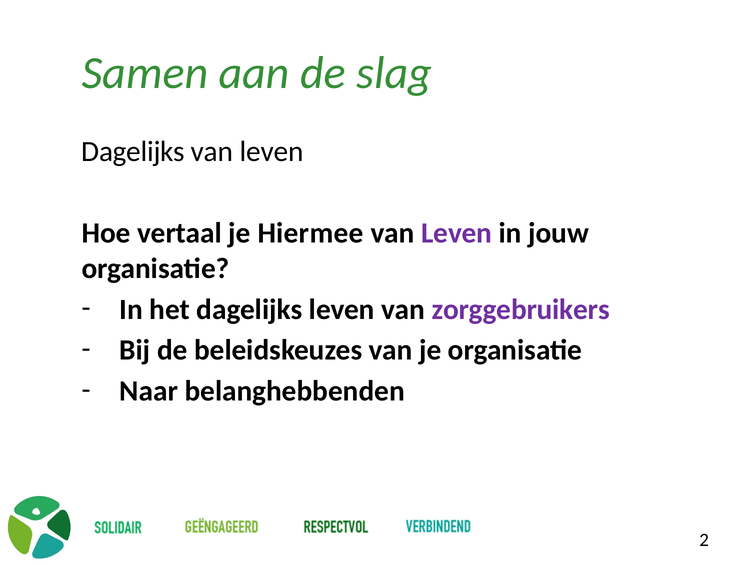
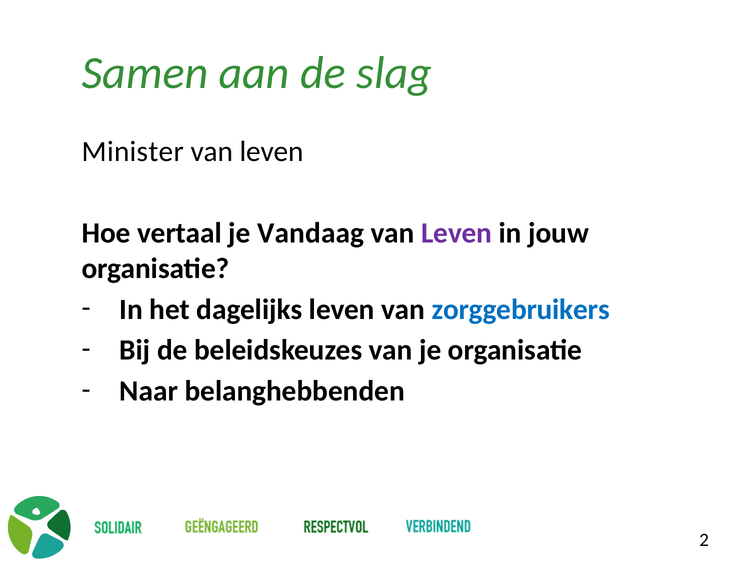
Dagelijks at (133, 152): Dagelijks -> Minister
Hiermee: Hiermee -> Vandaag
zorggebruikers colour: purple -> blue
